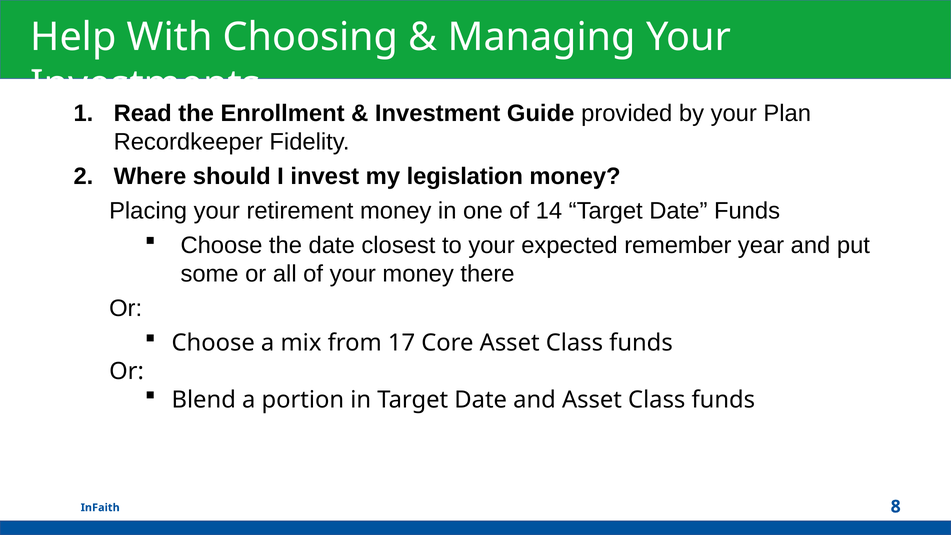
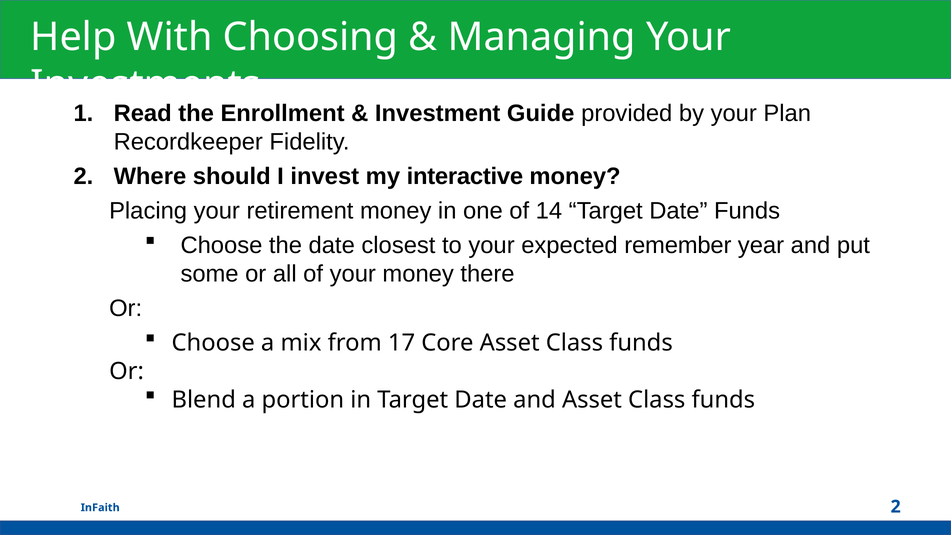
legislation: legislation -> interactive
InFaith 8: 8 -> 2
